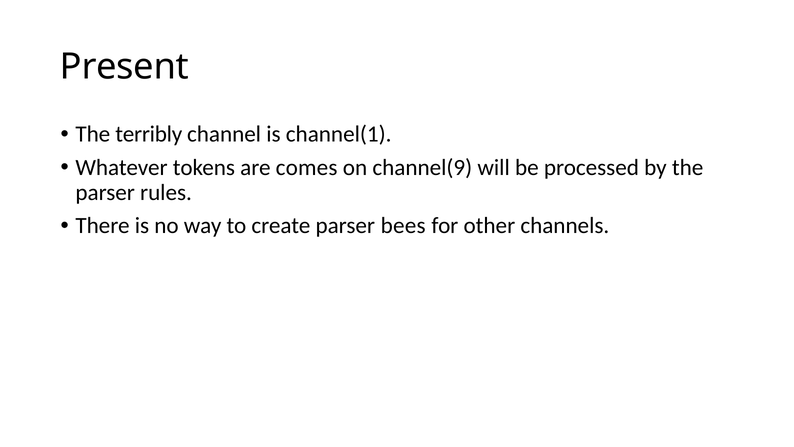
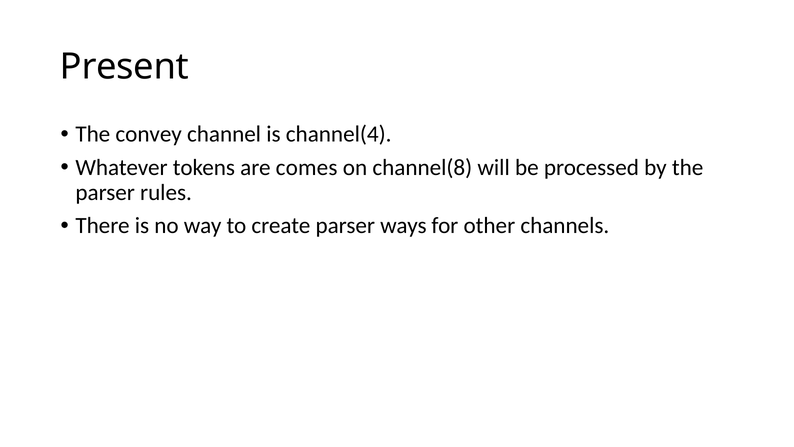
terribly: terribly -> convey
channel(1: channel(1 -> channel(4
channel(9: channel(9 -> channel(8
bees: bees -> ways
